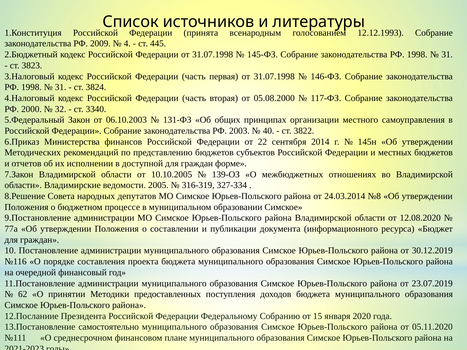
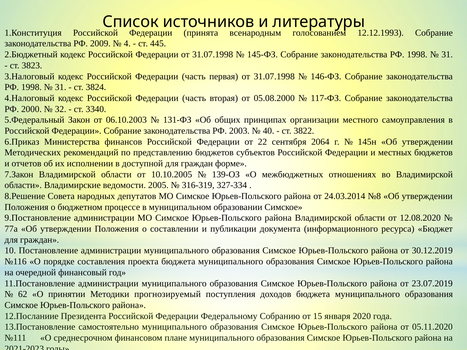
2014: 2014 -> 2064
предоставленных: предоставленных -> прогнозируемый
